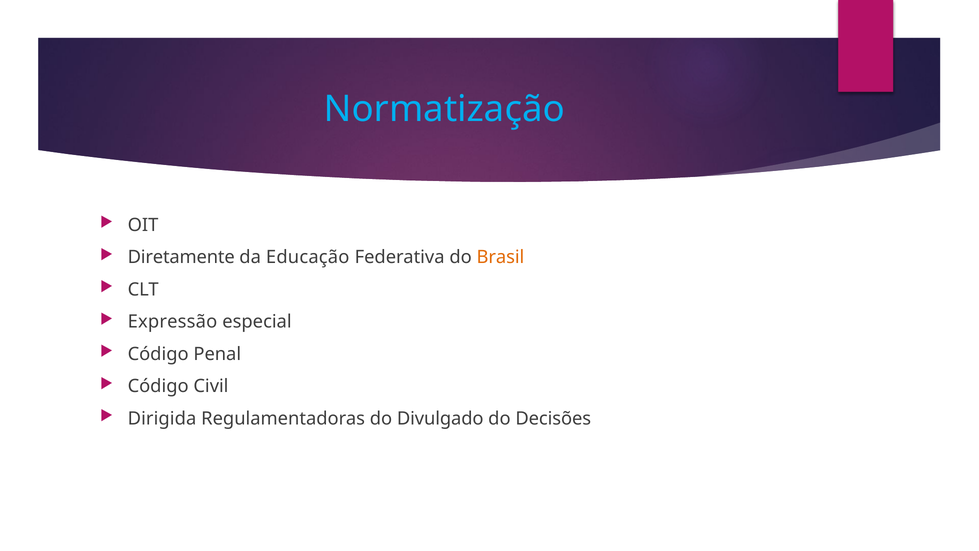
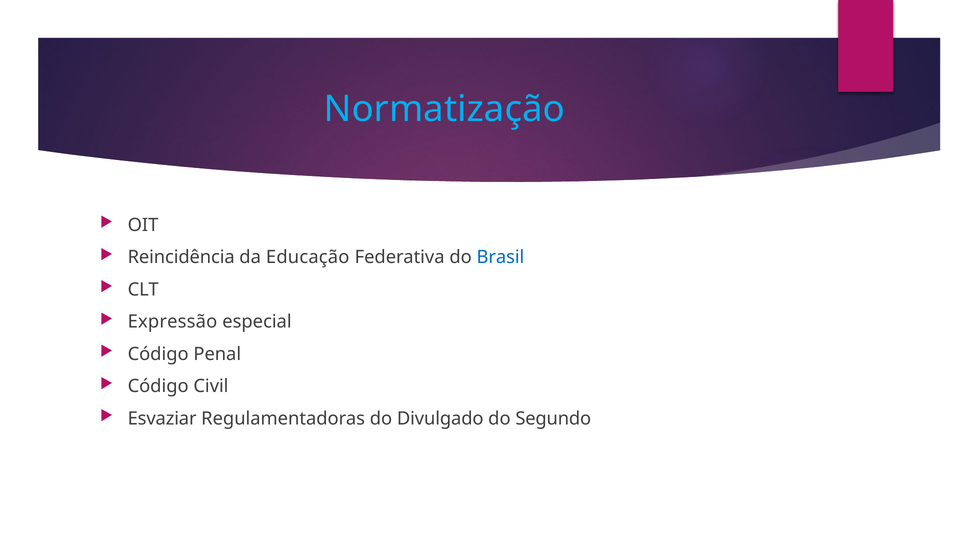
Diretamente: Diretamente -> Reincidência
Brasil colour: orange -> blue
Dirigida: Dirigida -> Esvaziar
Decisões: Decisões -> Segundo
